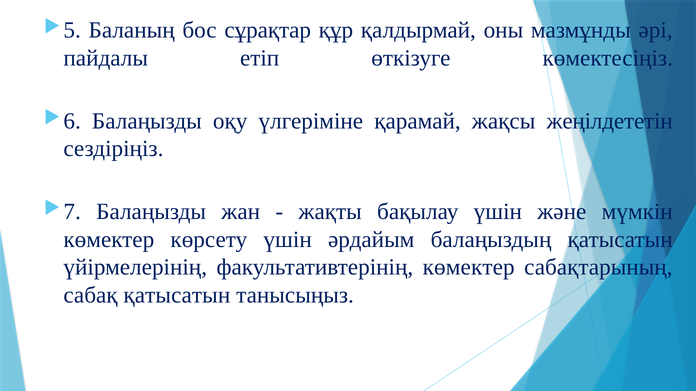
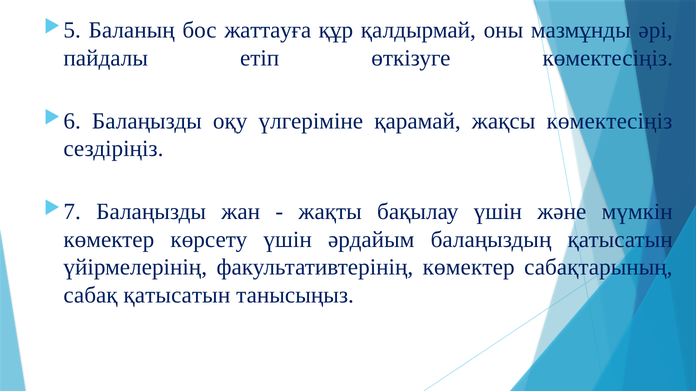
сұрақтар: сұрақтар -> жаттауға
жақсы жеңілдететін: жеңілдететін -> көмектесіңіз
